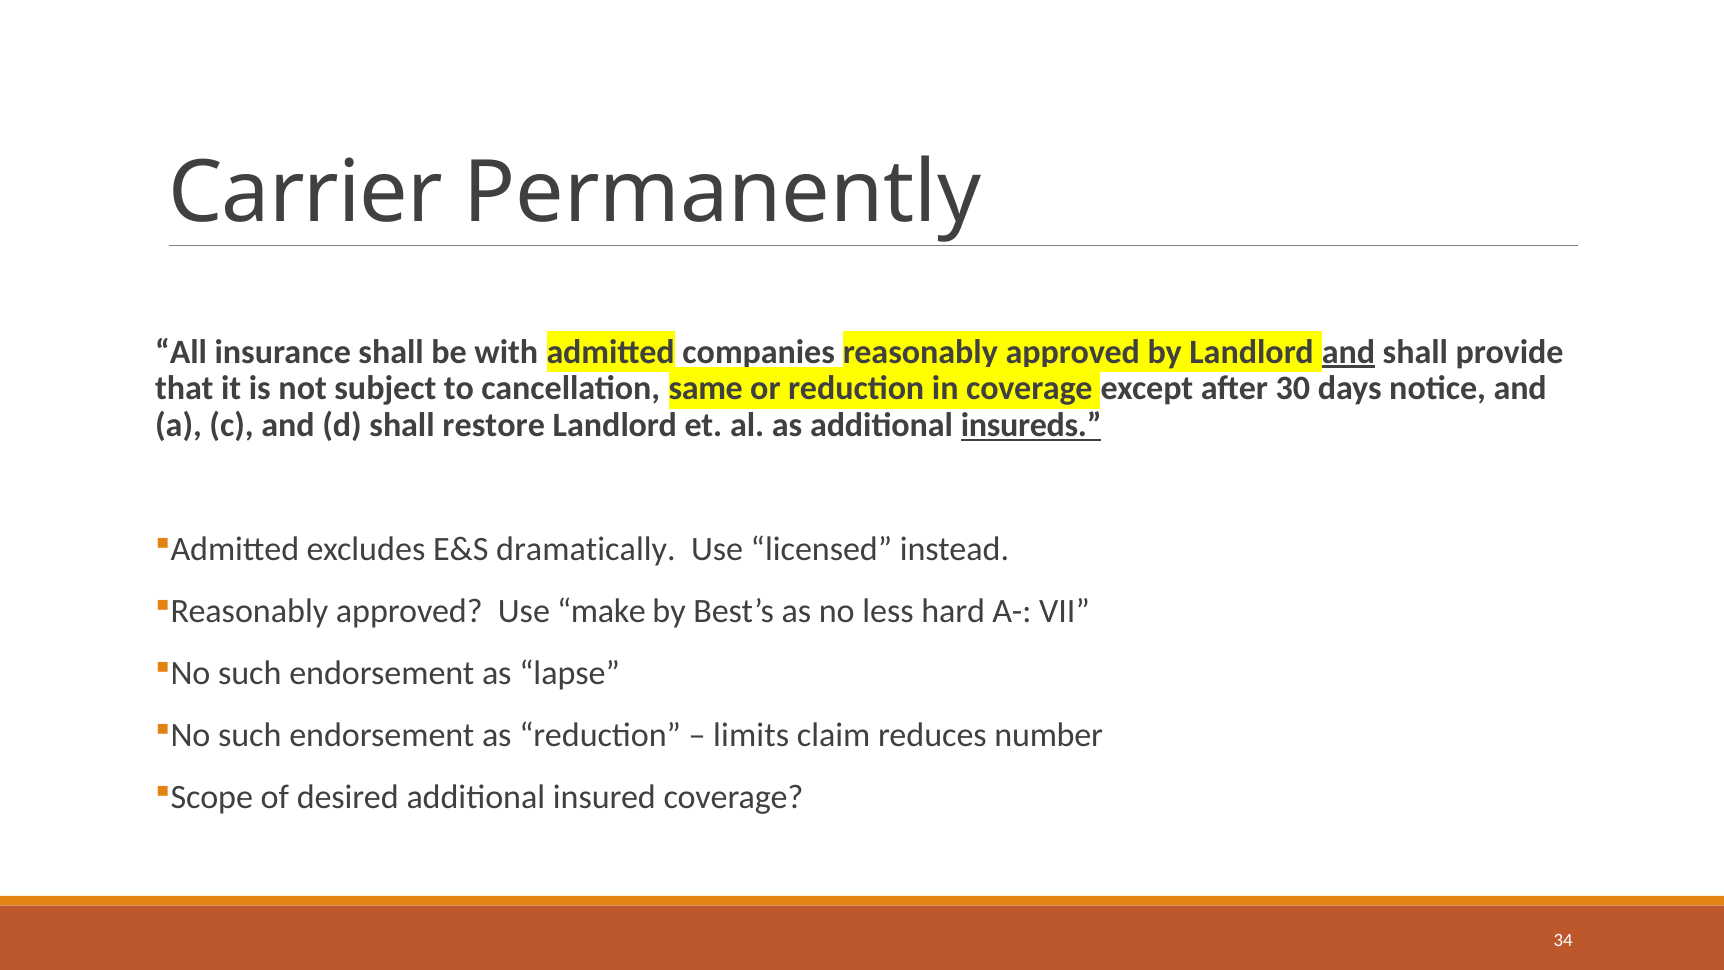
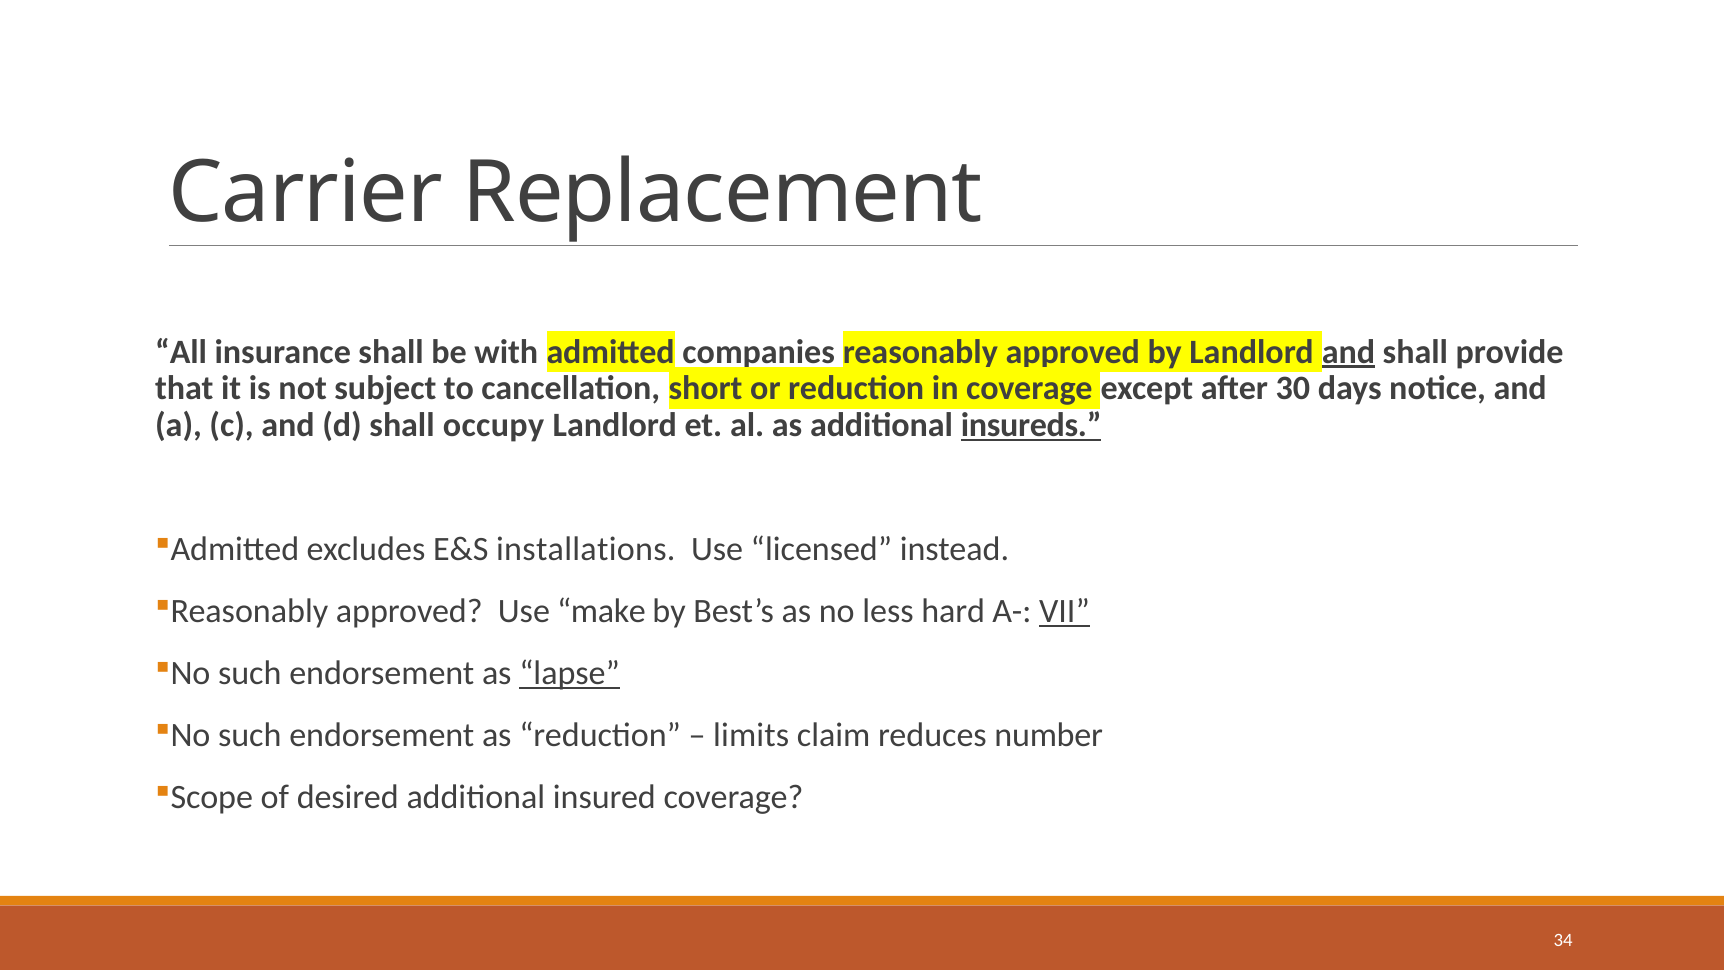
Permanently: Permanently -> Replacement
same: same -> short
restore: restore -> occupy
dramatically: dramatically -> installations
VII underline: none -> present
lapse underline: none -> present
